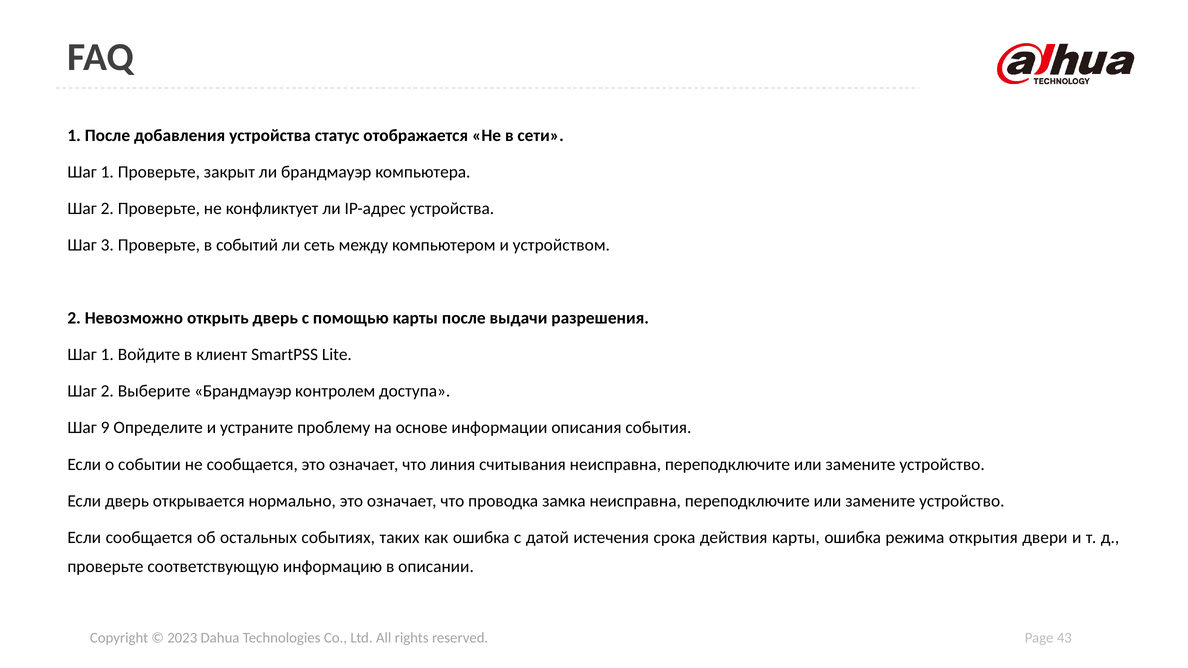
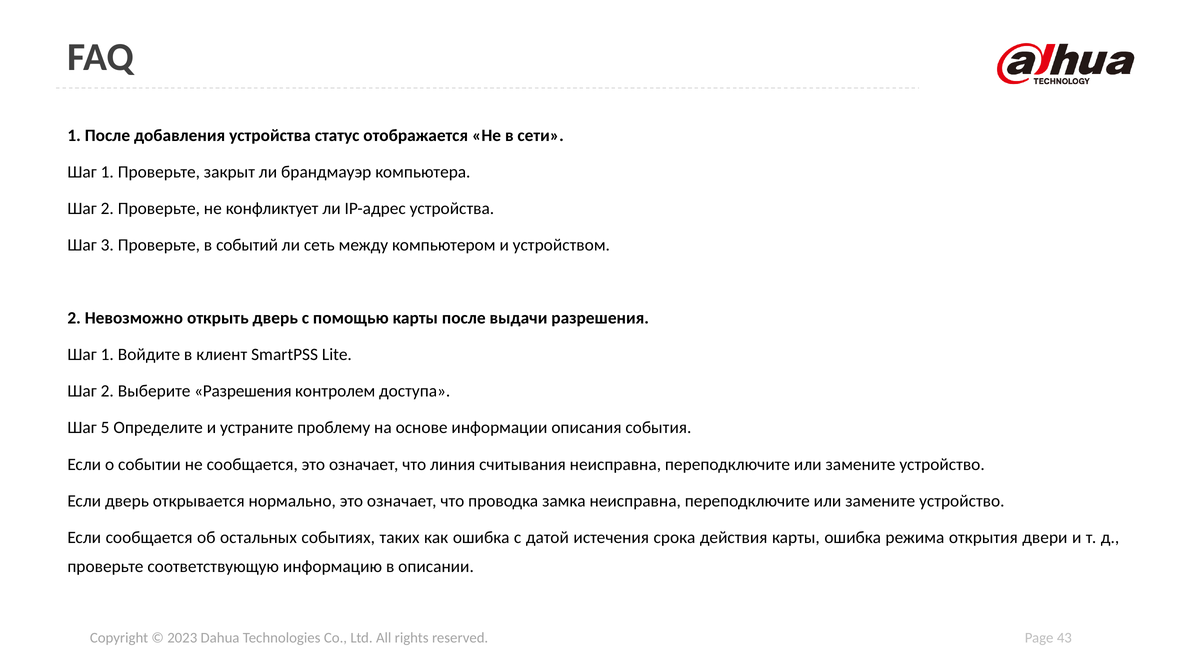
Выберите Брандмауэр: Брандмауэр -> Разрешения
9: 9 -> 5
